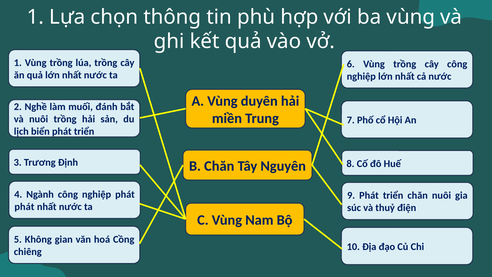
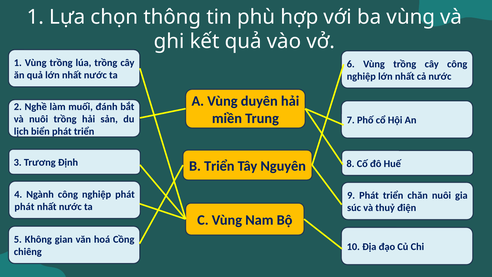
B Chăn: Chăn -> Triển
